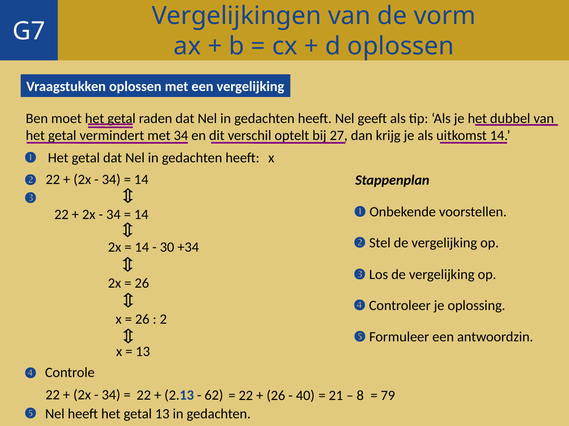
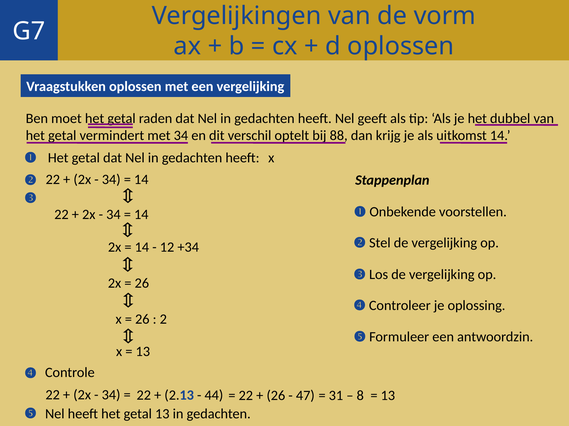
27: 27 -> 88
30: 30 -> 12
62: 62 -> 44
40: 40 -> 47
21: 21 -> 31
79 at (388, 396): 79 -> 13
